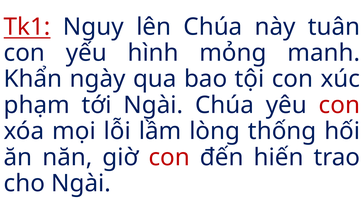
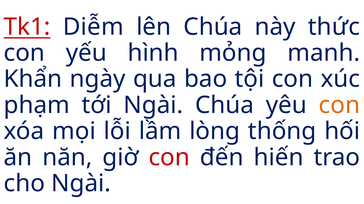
Nguy: Nguy -> Diễm
tuân: tuân -> thức
con at (339, 106) colour: red -> orange
